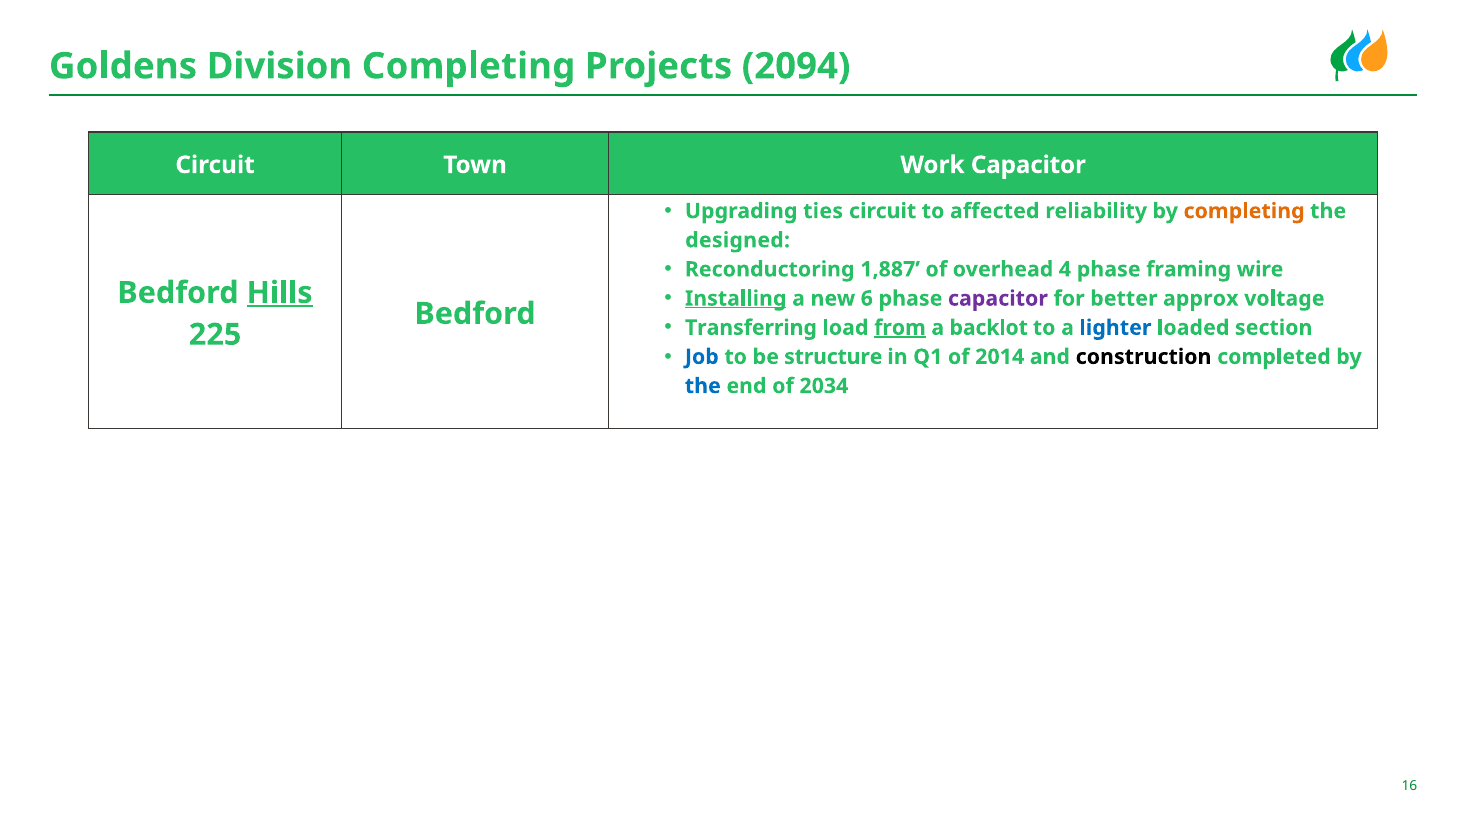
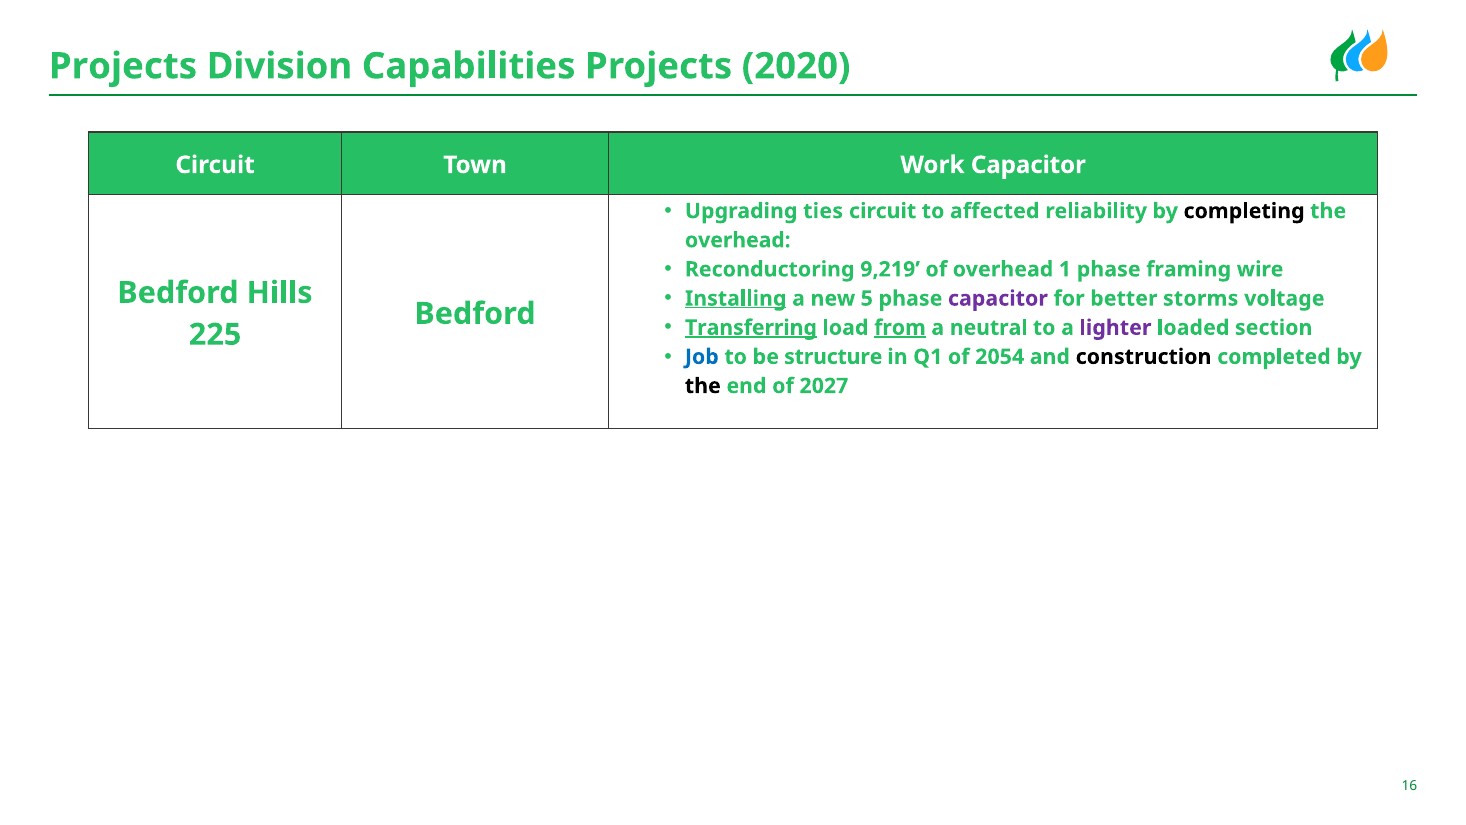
Goldens at (123, 66): Goldens -> Projects
Division Completing: Completing -> Capabilities
2094: 2094 -> 2020
completing at (1244, 211) colour: orange -> black
designed at (738, 240): designed -> overhead
1,887: 1,887 -> 9,219
4: 4 -> 1
Hills underline: present -> none
6: 6 -> 5
approx: approx -> storms
Transferring underline: none -> present
backlot: backlot -> neutral
lighter colour: blue -> purple
2014: 2014 -> 2054
the at (703, 386) colour: blue -> black
2034: 2034 -> 2027
